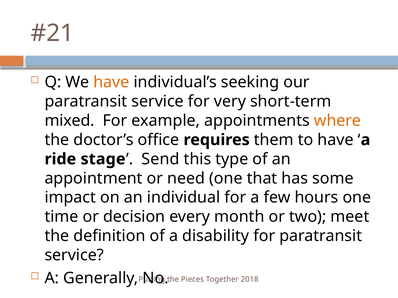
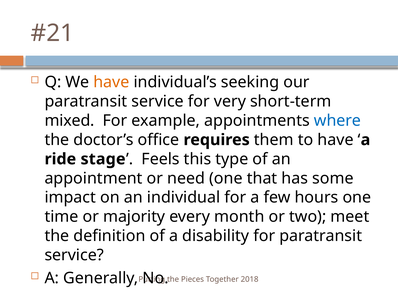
where colour: orange -> blue
Send: Send -> Feels
decision: decision -> majority
